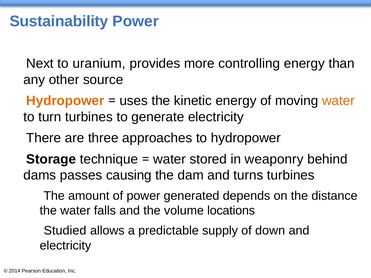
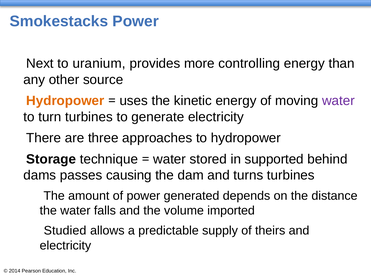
Sustainability: Sustainability -> Smokestacks
water at (338, 101) colour: orange -> purple
weaponry: weaponry -> supported
locations: locations -> imported
down: down -> theirs
